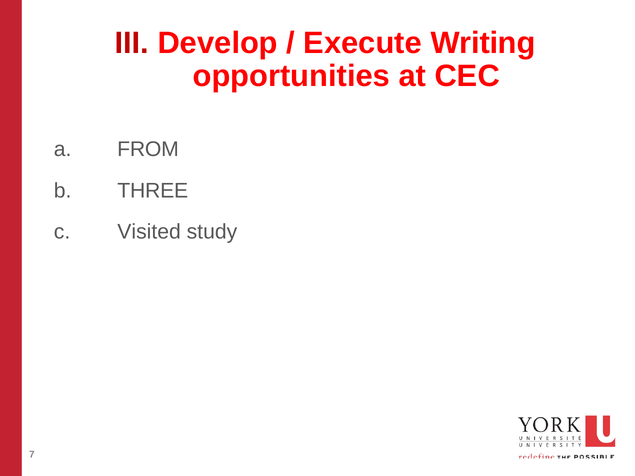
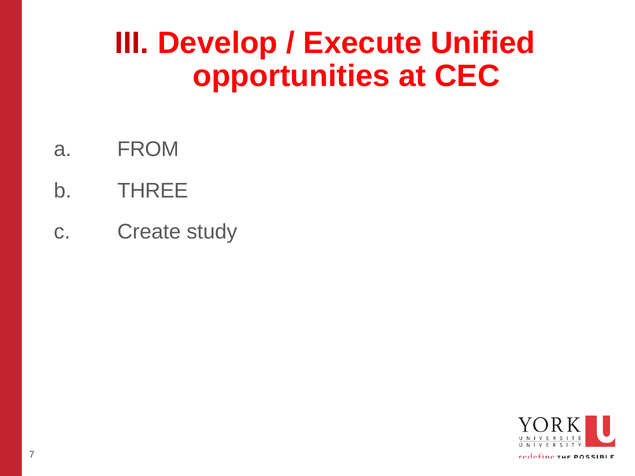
Writing: Writing -> Unified
Visited: Visited -> Create
